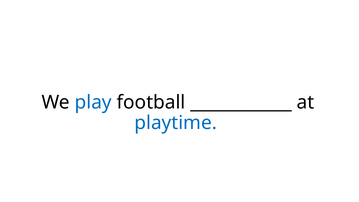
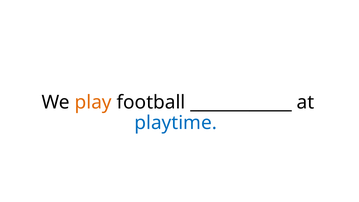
play colour: blue -> orange
